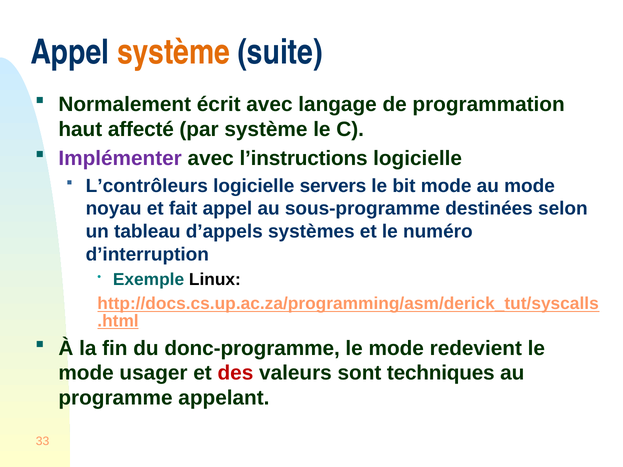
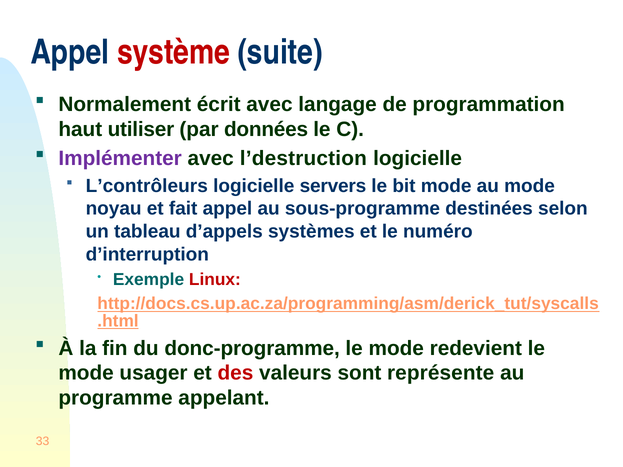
système at (173, 52) colour: orange -> red
affecté: affecté -> utiliser
par système: système -> données
l’instructions: l’instructions -> l’destruction
Linux colour: black -> red
techniques: techniques -> représente
